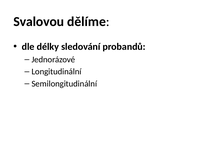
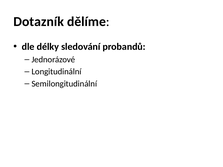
Svalovou: Svalovou -> Dotazník
